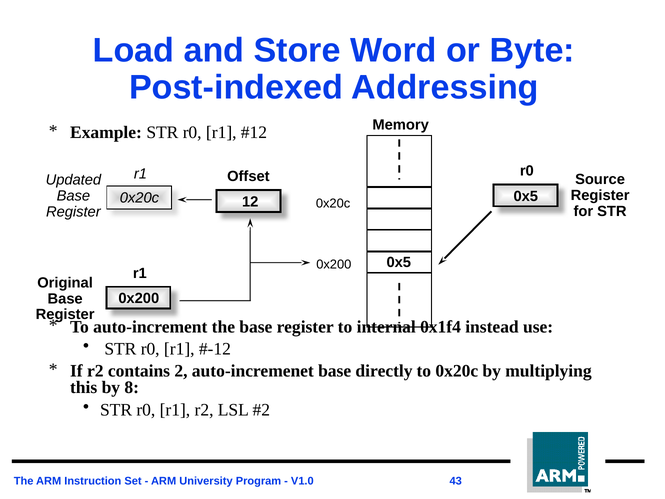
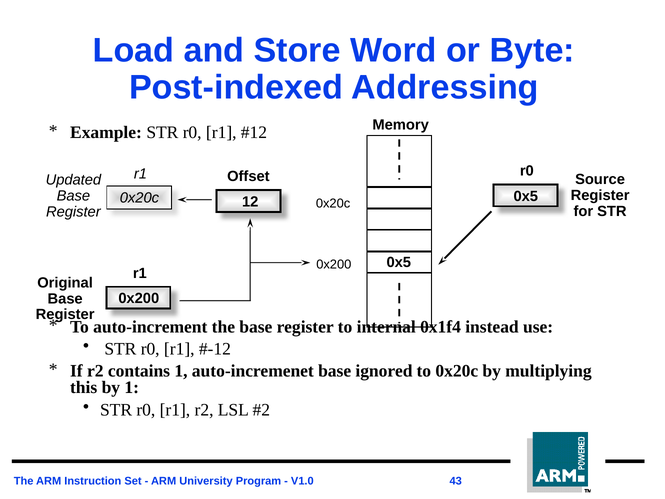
contains 2: 2 -> 1
directly: directly -> ignored
by 8: 8 -> 1
